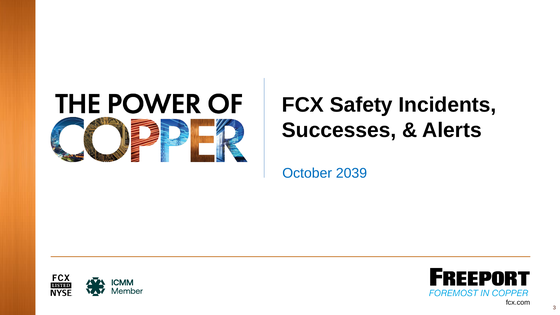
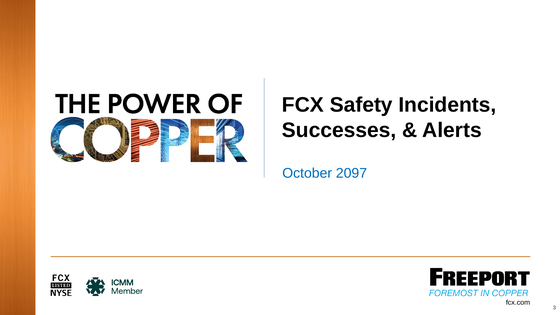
2039: 2039 -> 2097
